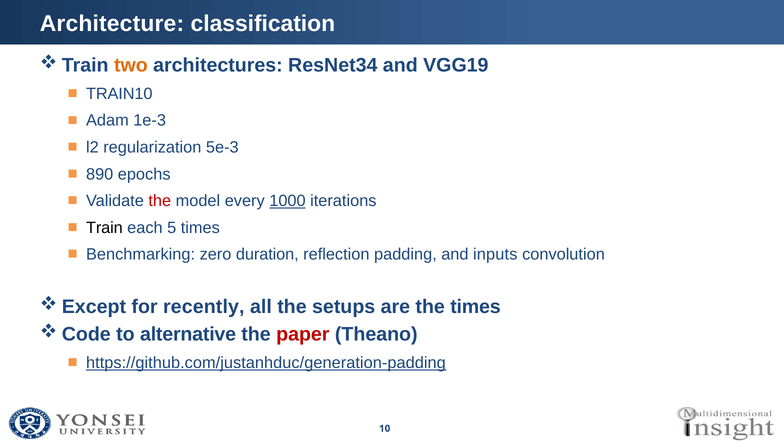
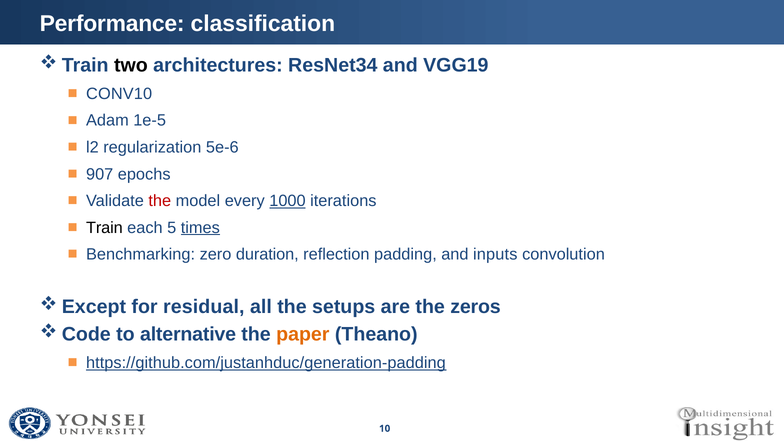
Architecture: Architecture -> Performance
two colour: orange -> black
TRAIN10: TRAIN10 -> CONV10
1e-3: 1e-3 -> 1e-5
5e-3: 5e-3 -> 5e-6
890: 890 -> 907
times at (200, 228) underline: none -> present
recently: recently -> residual
the times: times -> zeros
paper colour: red -> orange
